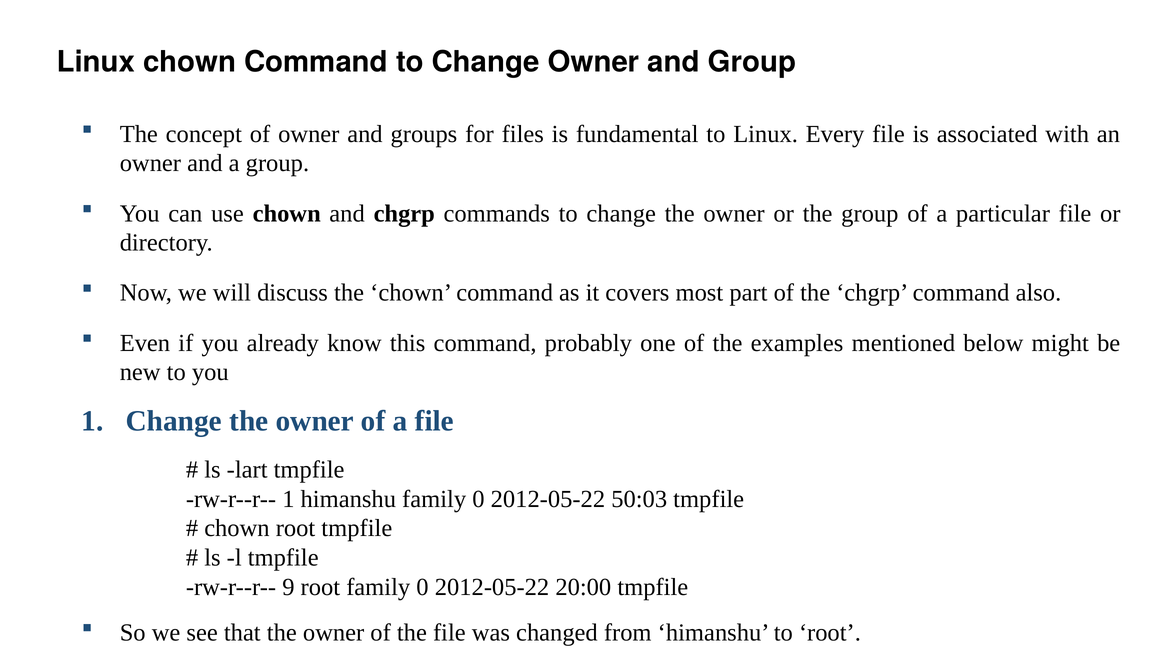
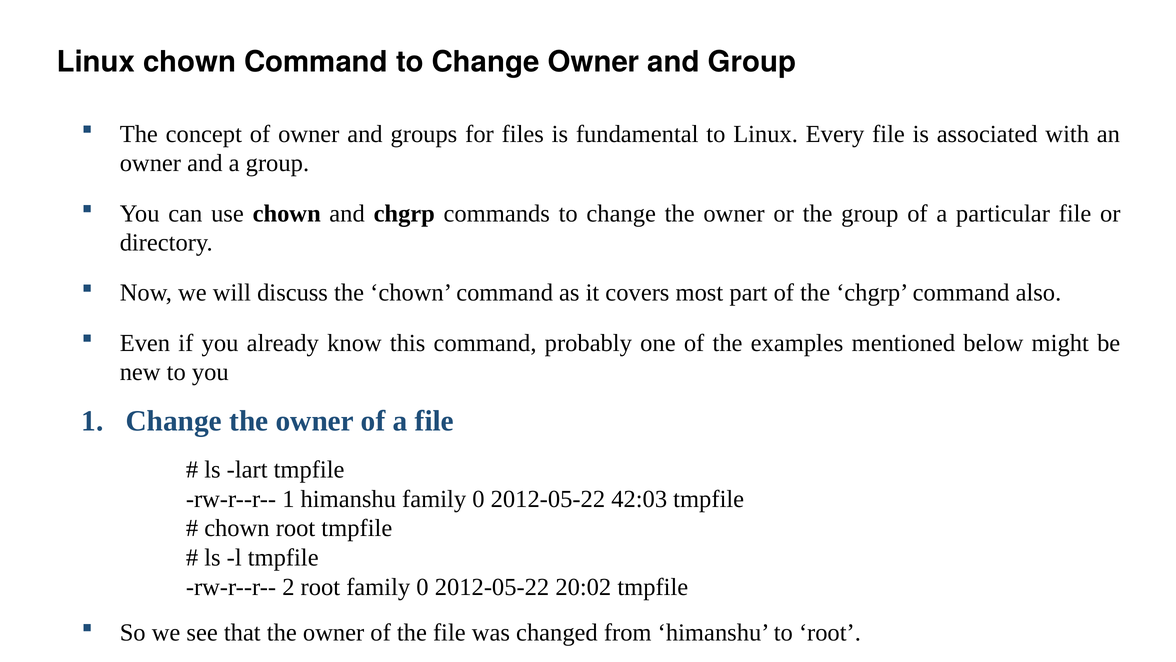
50:03: 50:03 -> 42:03
9: 9 -> 2
20:00: 20:00 -> 20:02
